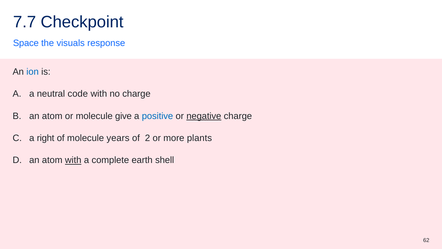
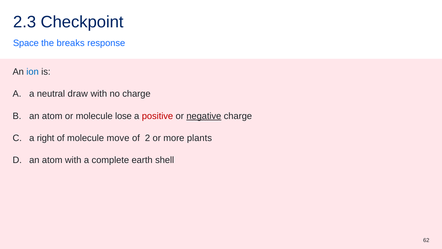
7.7: 7.7 -> 2.3
visuals: visuals -> breaks
code: code -> draw
give: give -> lose
positive colour: blue -> red
years: years -> move
with at (73, 160) underline: present -> none
